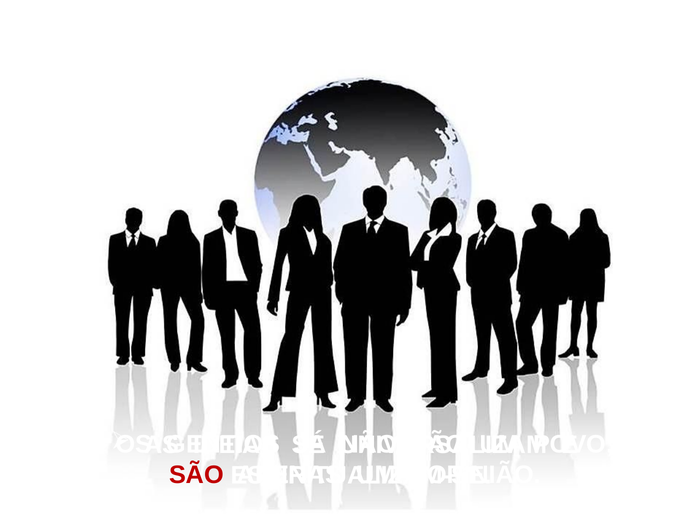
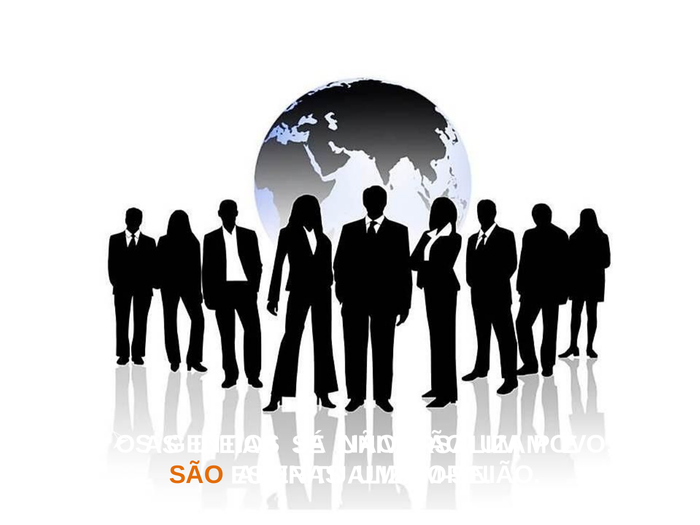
SÃO at (196, 475) colour: red -> orange
